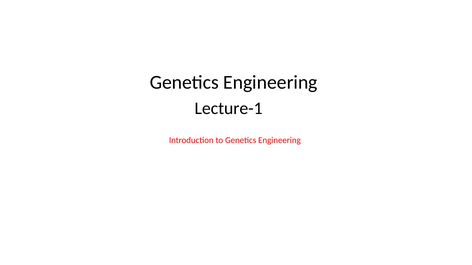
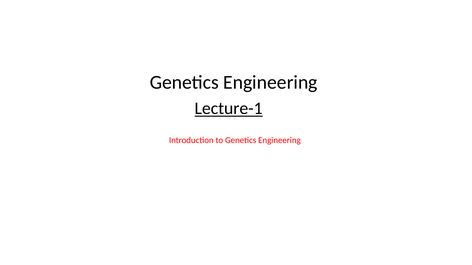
Lecture-1 underline: none -> present
